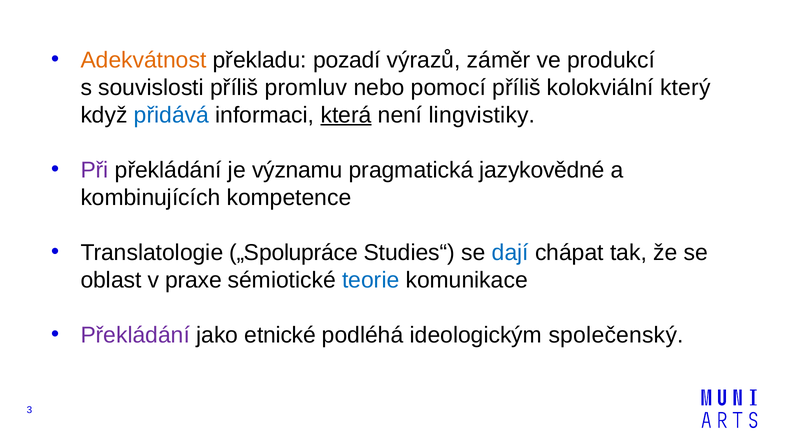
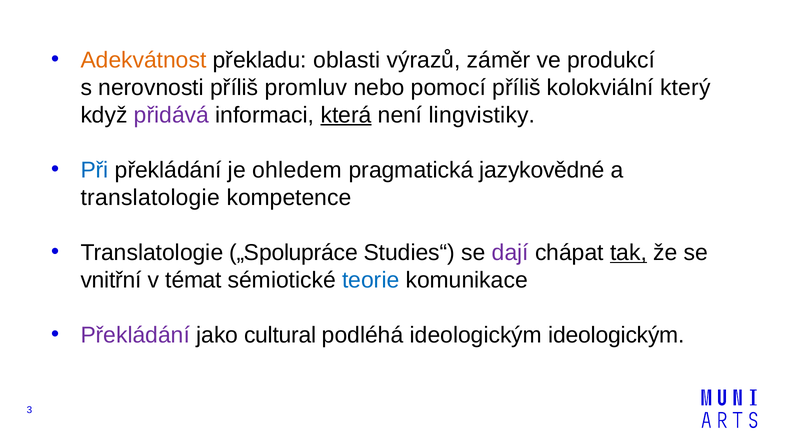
pozadí: pozadí -> oblasti
souvislosti: souvislosti -> nerovnosti
přidává colour: blue -> purple
Při colour: purple -> blue
významu: významu -> ohledem
kombinujících at (150, 198): kombinujících -> translatologie
dají colour: blue -> purple
tak underline: none -> present
oblast: oblast -> vnitřní
praxe: praxe -> témat
etnické: etnické -> cultural
ideologickým společenský: společenský -> ideologickým
